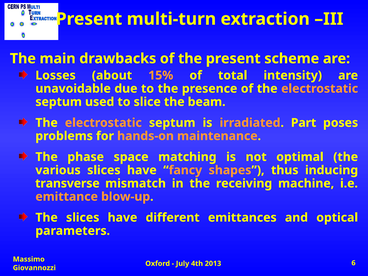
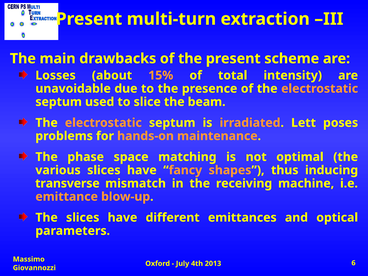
Part: Part -> Lett
